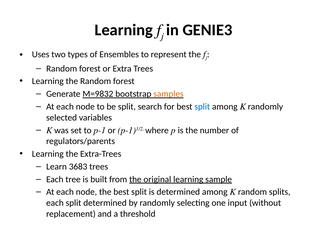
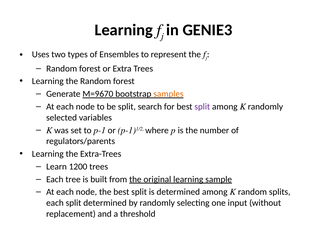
M=9832: M=9832 -> M=9670
split at (202, 107) colour: blue -> purple
3683: 3683 -> 1200
